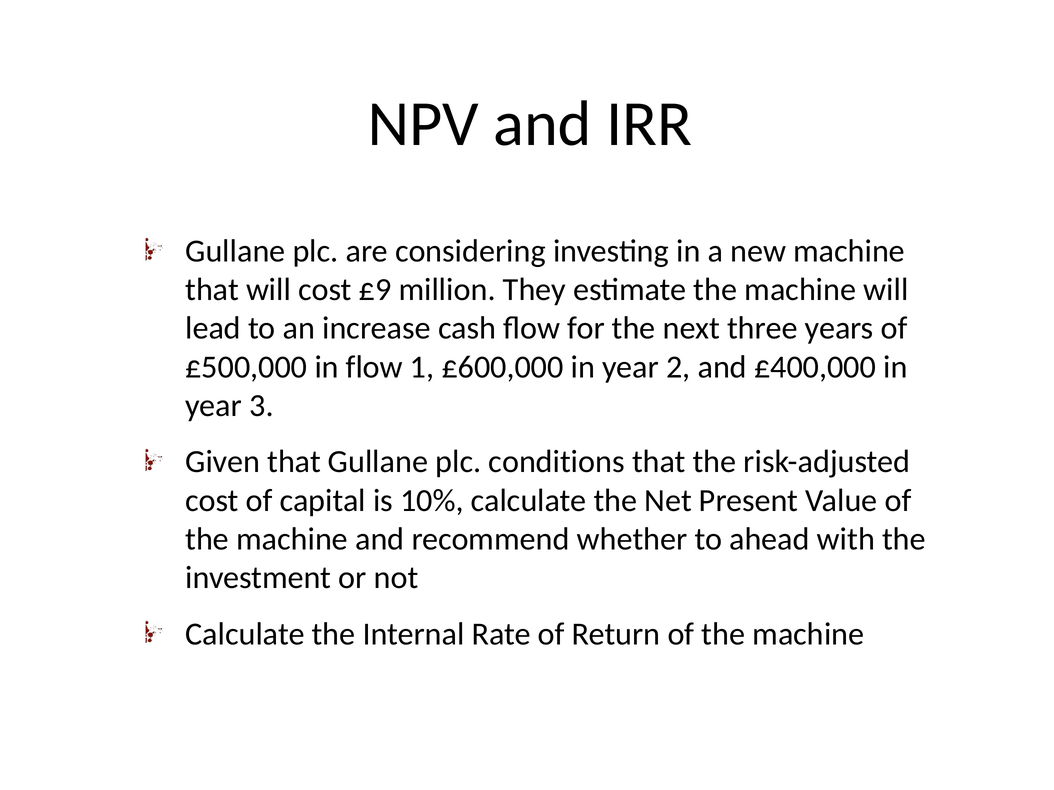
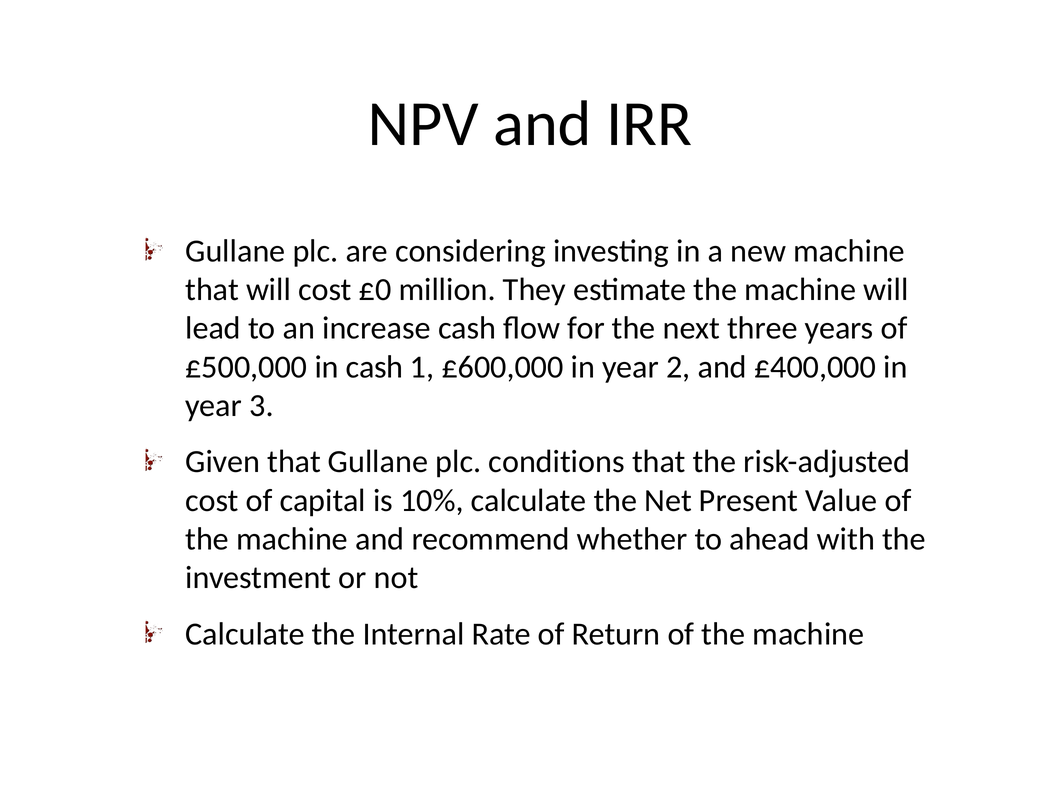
£9: £9 -> £0
in flow: flow -> cash
